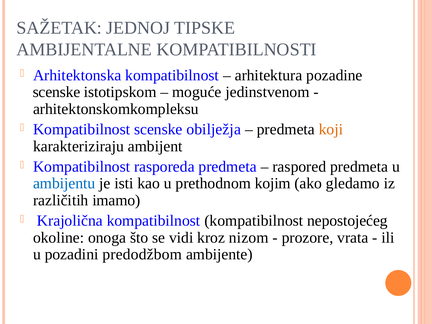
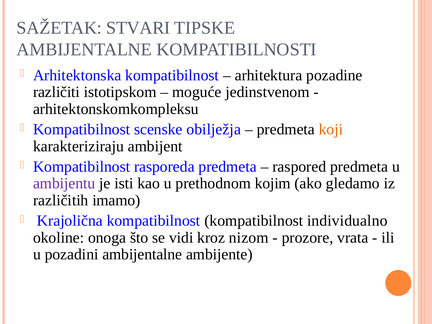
JEDNOJ: JEDNOJ -> STVARI
scenske at (56, 92): scenske -> različiti
ambijentu colour: blue -> purple
nepostojećeg: nepostojećeg -> individualno
pozadini predodžbom: predodžbom -> ambijentalne
